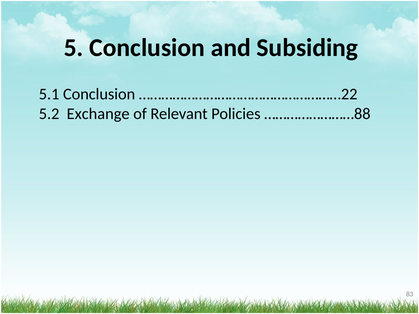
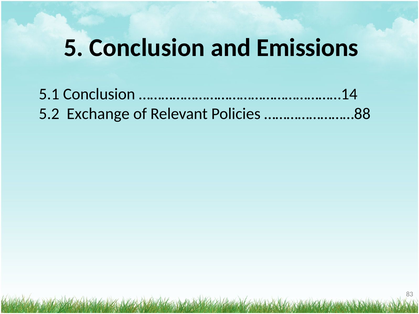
Subsiding: Subsiding -> Emissions
………………………………………………22: ………………………………………………22 -> ………………………………………………14
